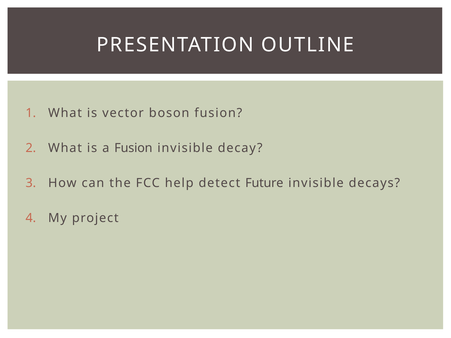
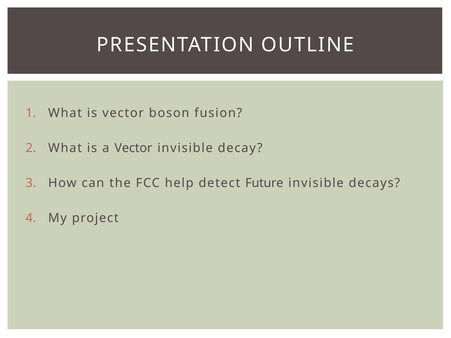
a Fusion: Fusion -> Vector
